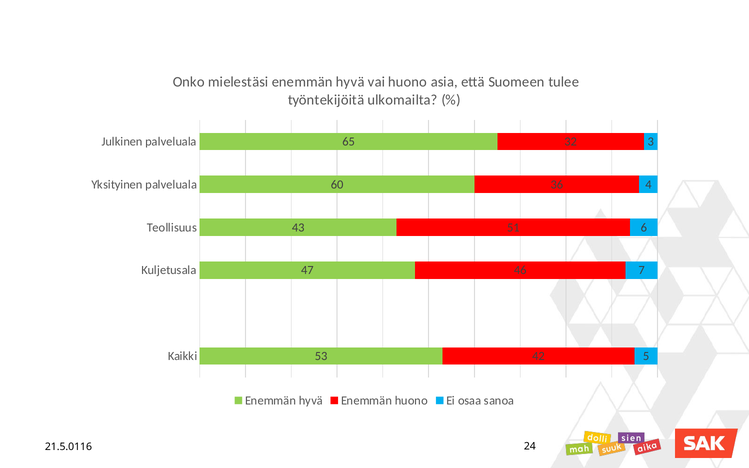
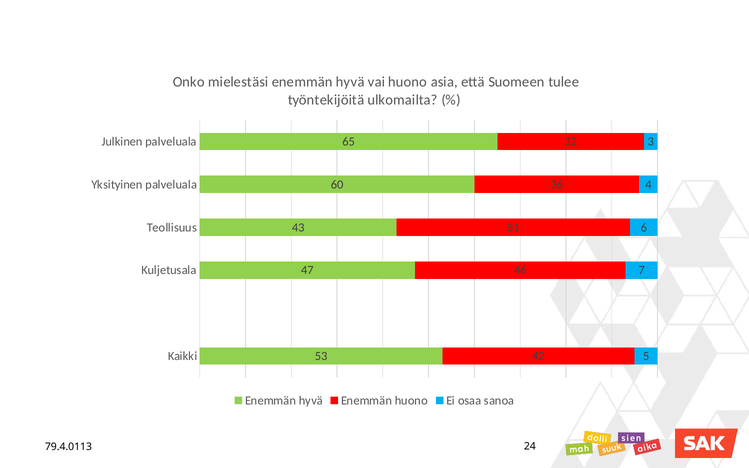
21.5.0116: 21.5.0116 -> 79.4.0113
